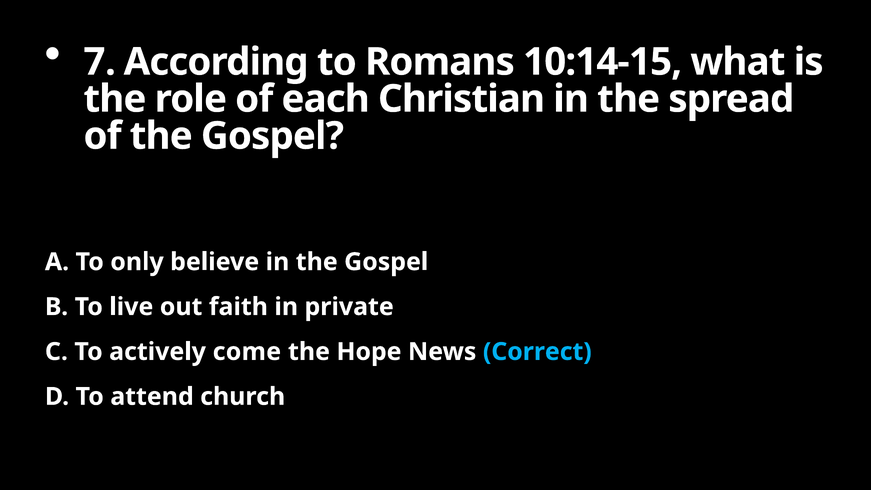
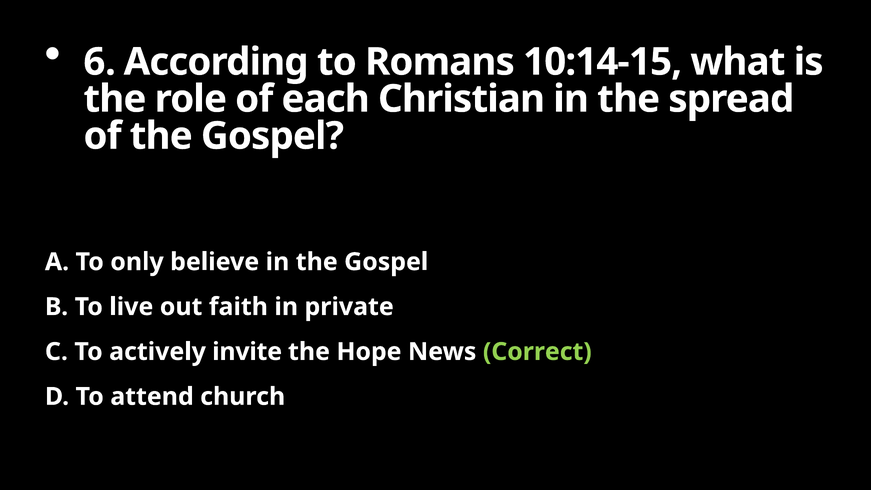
7: 7 -> 6
come: come -> invite
Correct colour: light blue -> light green
